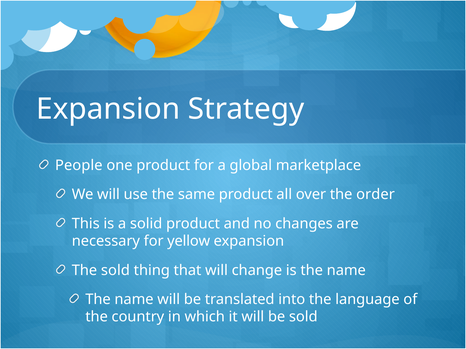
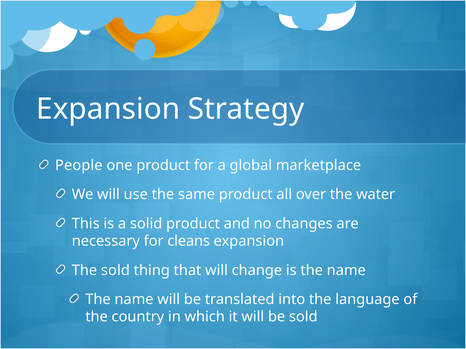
order: order -> water
yellow: yellow -> cleans
